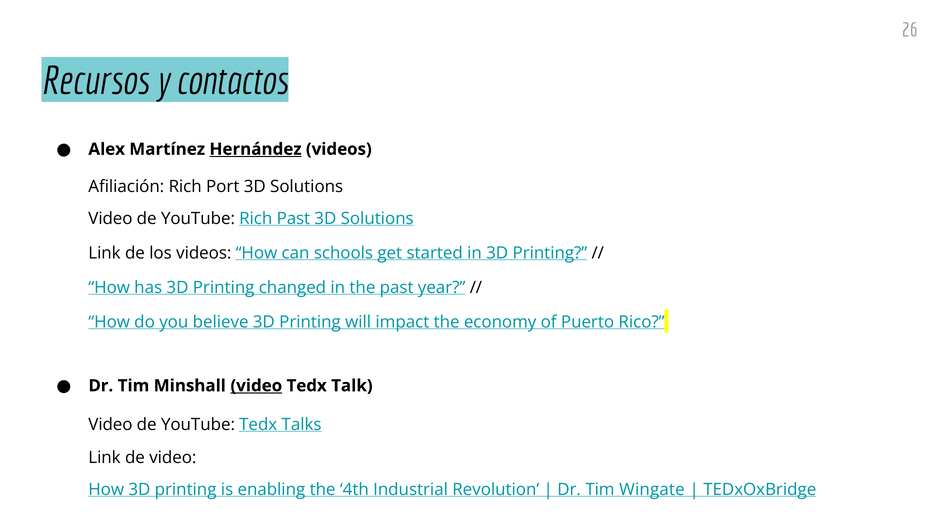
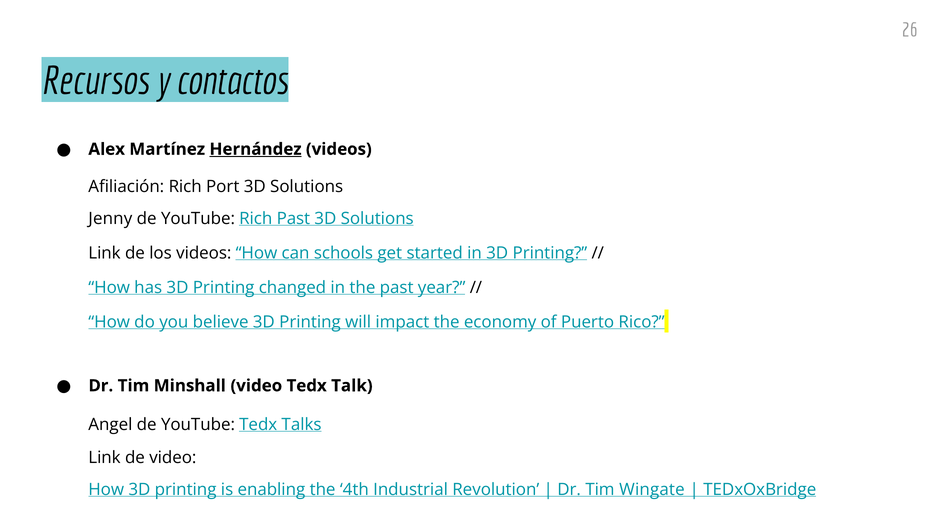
Video at (110, 219): Video -> Jenny
video at (256, 386) underline: present -> none
Video at (110, 425): Video -> Angel
